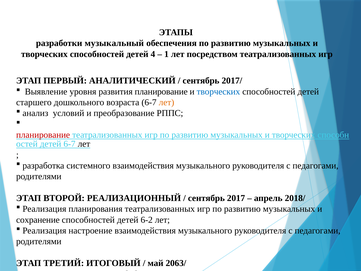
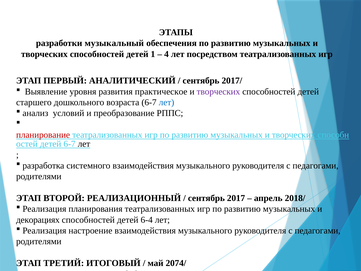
4: 4 -> 1
1: 1 -> 4
развития планирование: планирование -> практическое
творческих at (218, 91) colour: blue -> purple
лет at (166, 102) colour: orange -> blue
сохранение: сохранение -> декорациях
6-2: 6-2 -> 6-4
2063/: 2063/ -> 2074/
